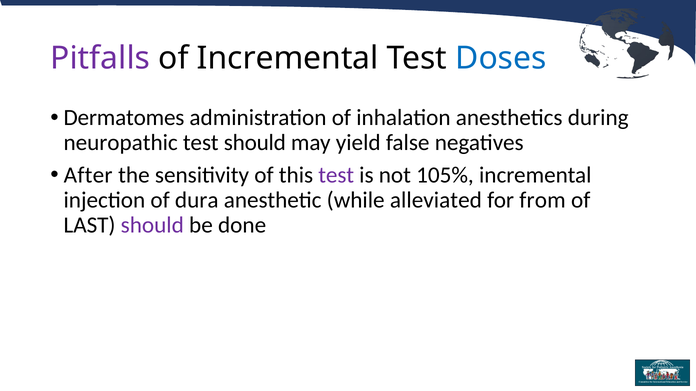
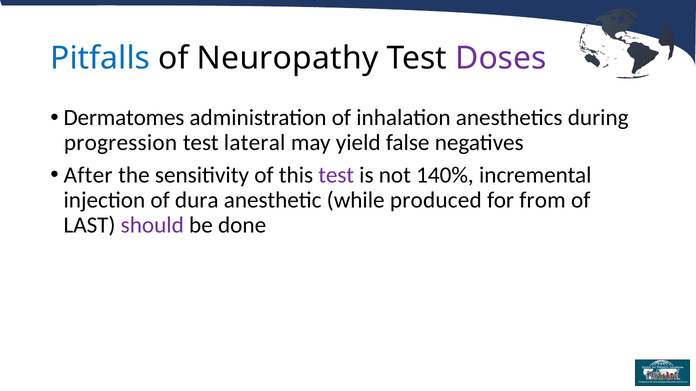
Pitfalls colour: purple -> blue
of Incremental: Incremental -> Neuropathy
Doses colour: blue -> purple
neuropathic: neuropathic -> progression
test should: should -> lateral
105%: 105% -> 140%
alleviated: alleviated -> produced
